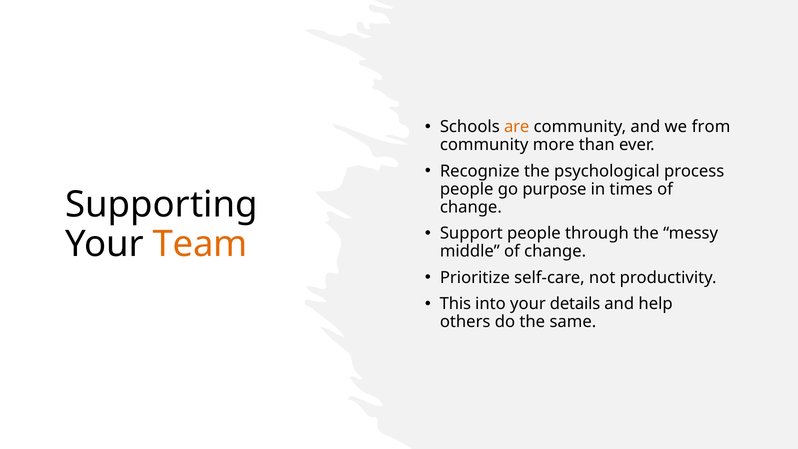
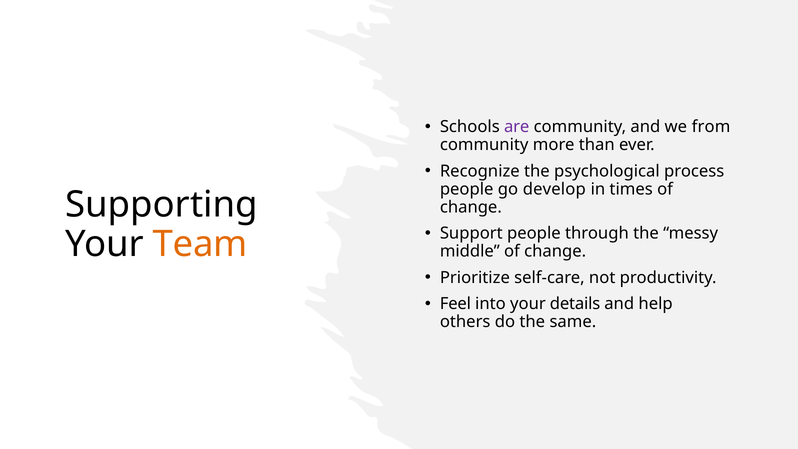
are colour: orange -> purple
purpose: purpose -> develop
This: This -> Feel
